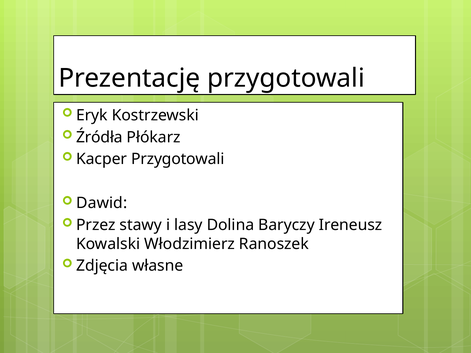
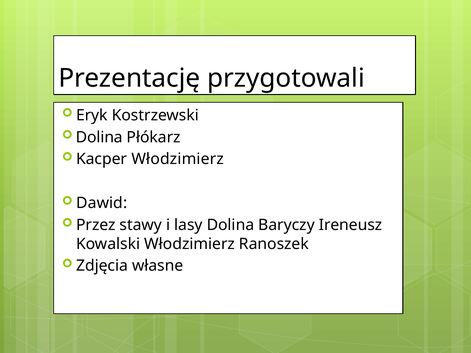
Źródła at (99, 137): Źródła -> Dolina
Kacper Przygotowali: Przygotowali -> Włodzimierz
